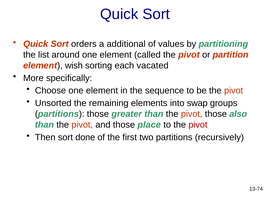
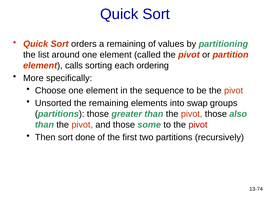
a additional: additional -> remaining
wish: wish -> calls
vacated: vacated -> ordering
place: place -> some
